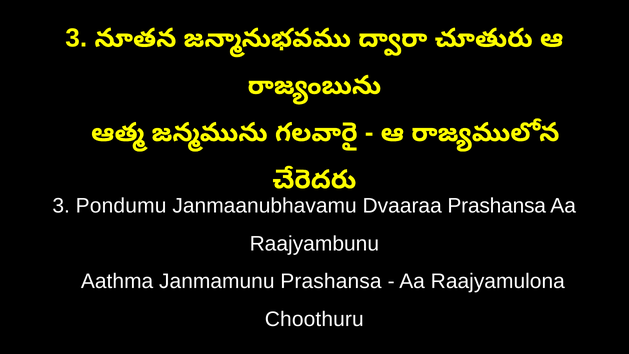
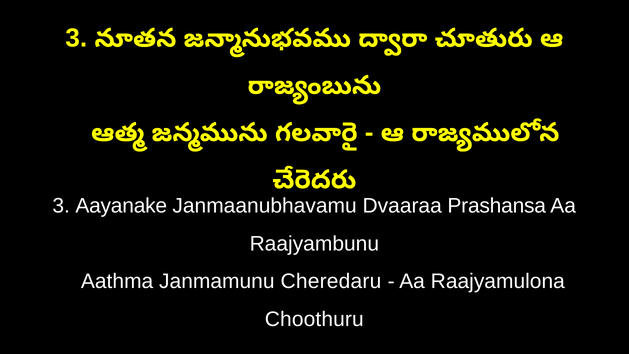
Pondumu: Pondumu -> Aayanake
Janmamunu Prashansa: Prashansa -> Cheredaru
